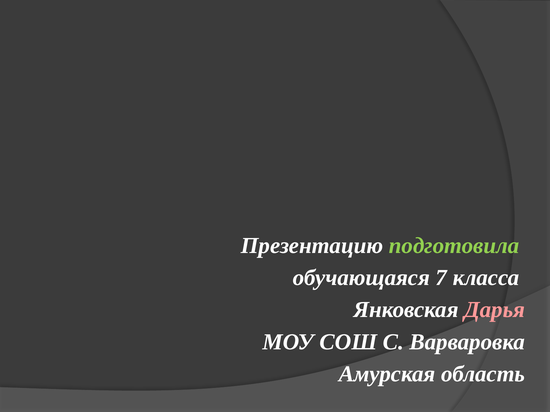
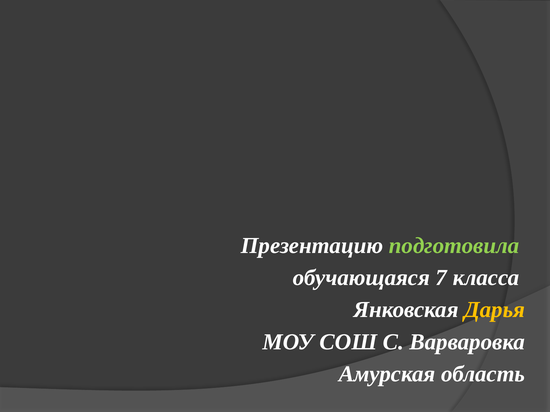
Дарья colour: pink -> yellow
